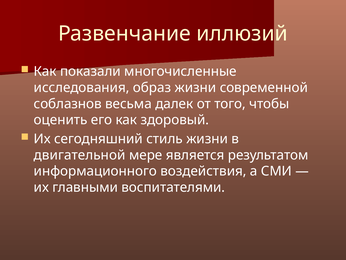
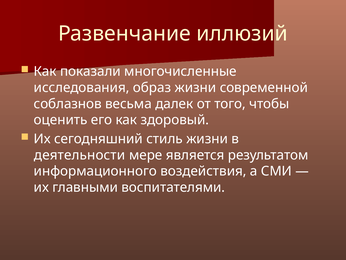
двигательной: двигательной -> деятельности
